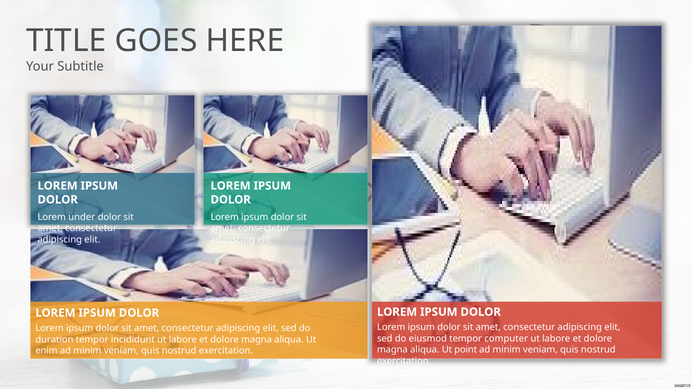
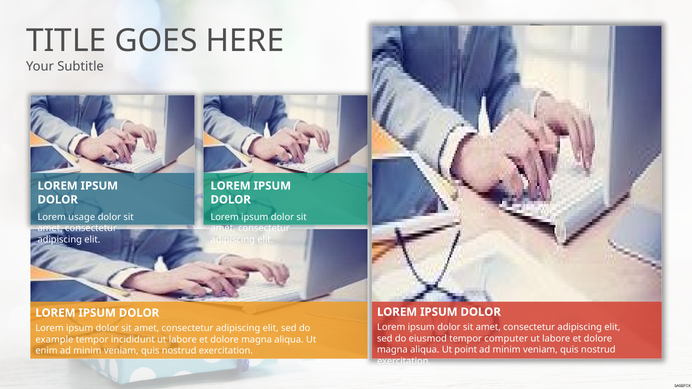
under: under -> usage
duration: duration -> example
